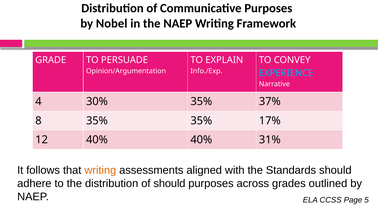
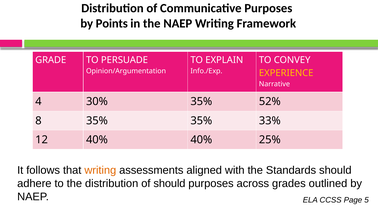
Nobel: Nobel -> Points
EXPERIENCE colour: light blue -> yellow
37%: 37% -> 52%
17%: 17% -> 33%
31%: 31% -> 25%
